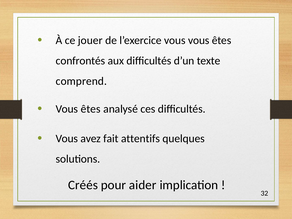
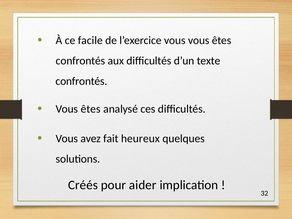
jouer: jouer -> facile
comprend at (81, 81): comprend -> confrontés
attentifs: attentifs -> heureux
